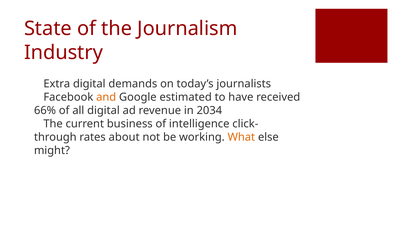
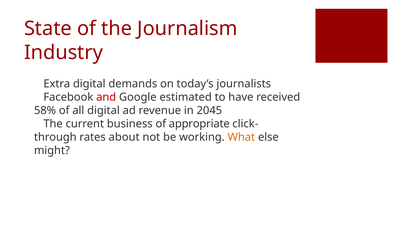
and colour: orange -> red
66%: 66% -> 58%
2034: 2034 -> 2045
intelligence: intelligence -> appropriate
